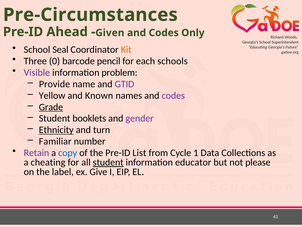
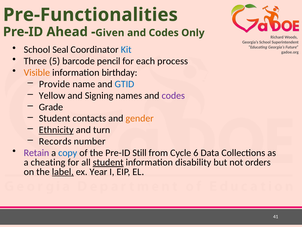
Pre-Circumstances: Pre-Circumstances -> Pre-Functionalities
Kit colour: orange -> blue
0: 0 -> 5
schools: schools -> process
Visible colour: purple -> orange
problem: problem -> birthday
GTID colour: purple -> blue
Known: Known -> Signing
Grade underline: present -> none
booklets: booklets -> contacts
gender colour: purple -> orange
Familiar: Familiar -> Records
List: List -> Still
1: 1 -> 6
educator: educator -> disability
please: please -> orders
label underline: none -> present
Give: Give -> Year
